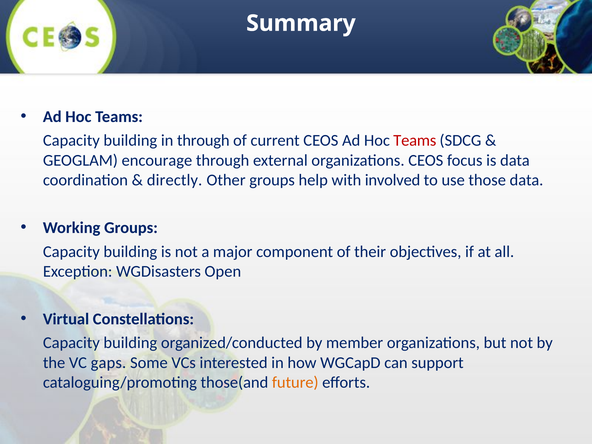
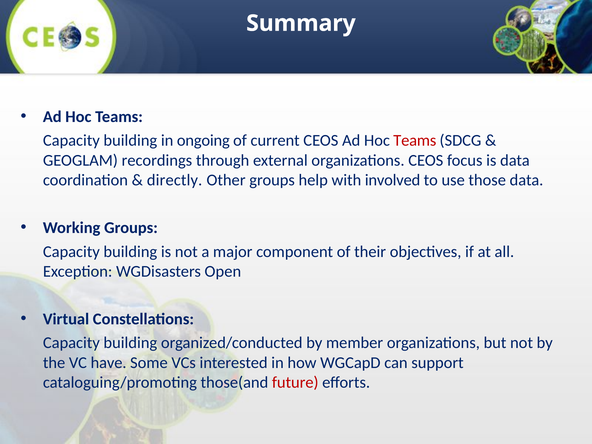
in through: through -> ongoing
encourage: encourage -> recordings
gaps: gaps -> have
future colour: orange -> red
